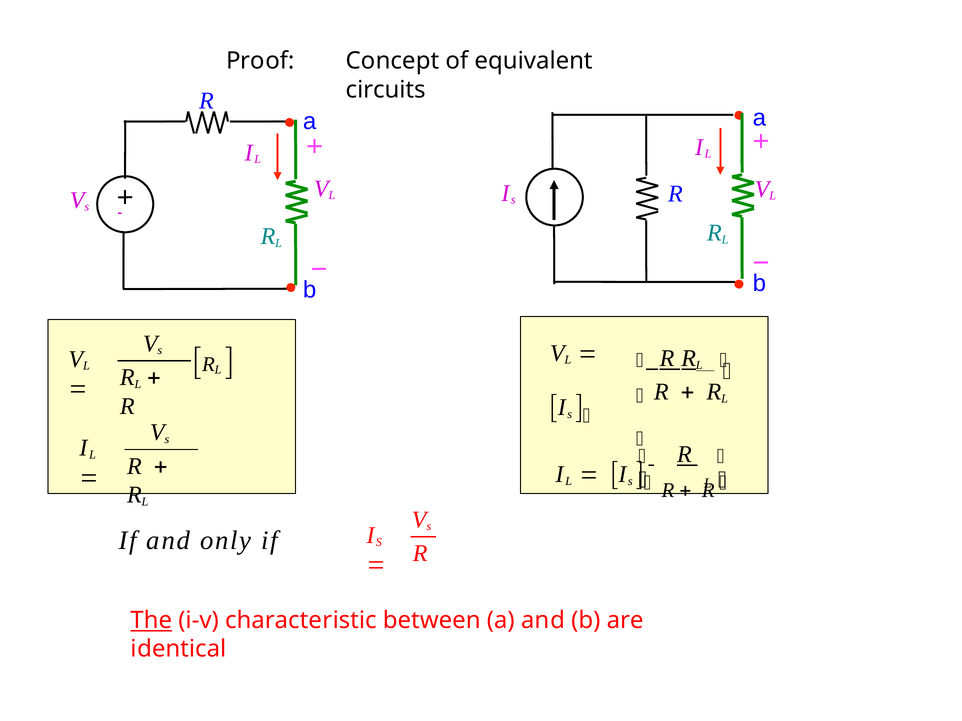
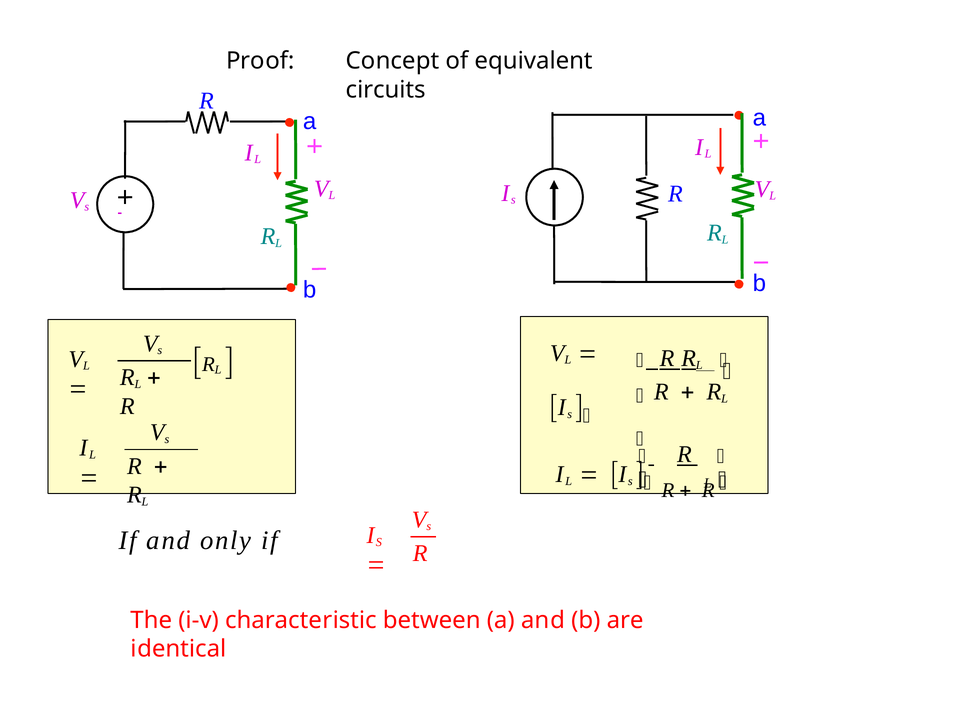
The underline: present -> none
